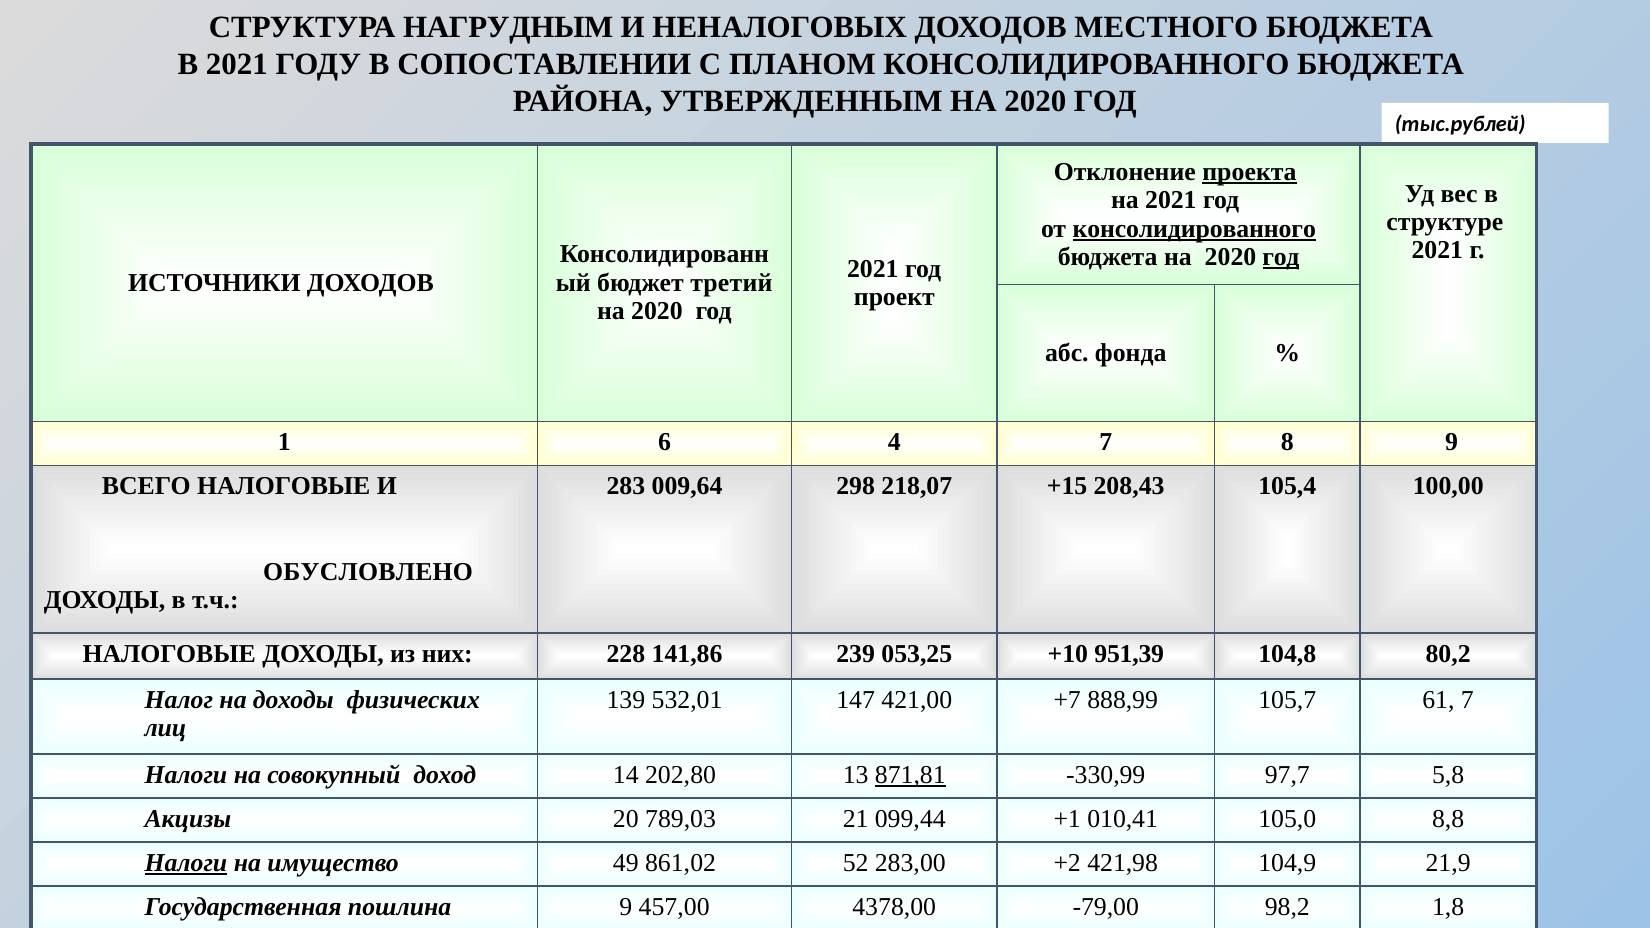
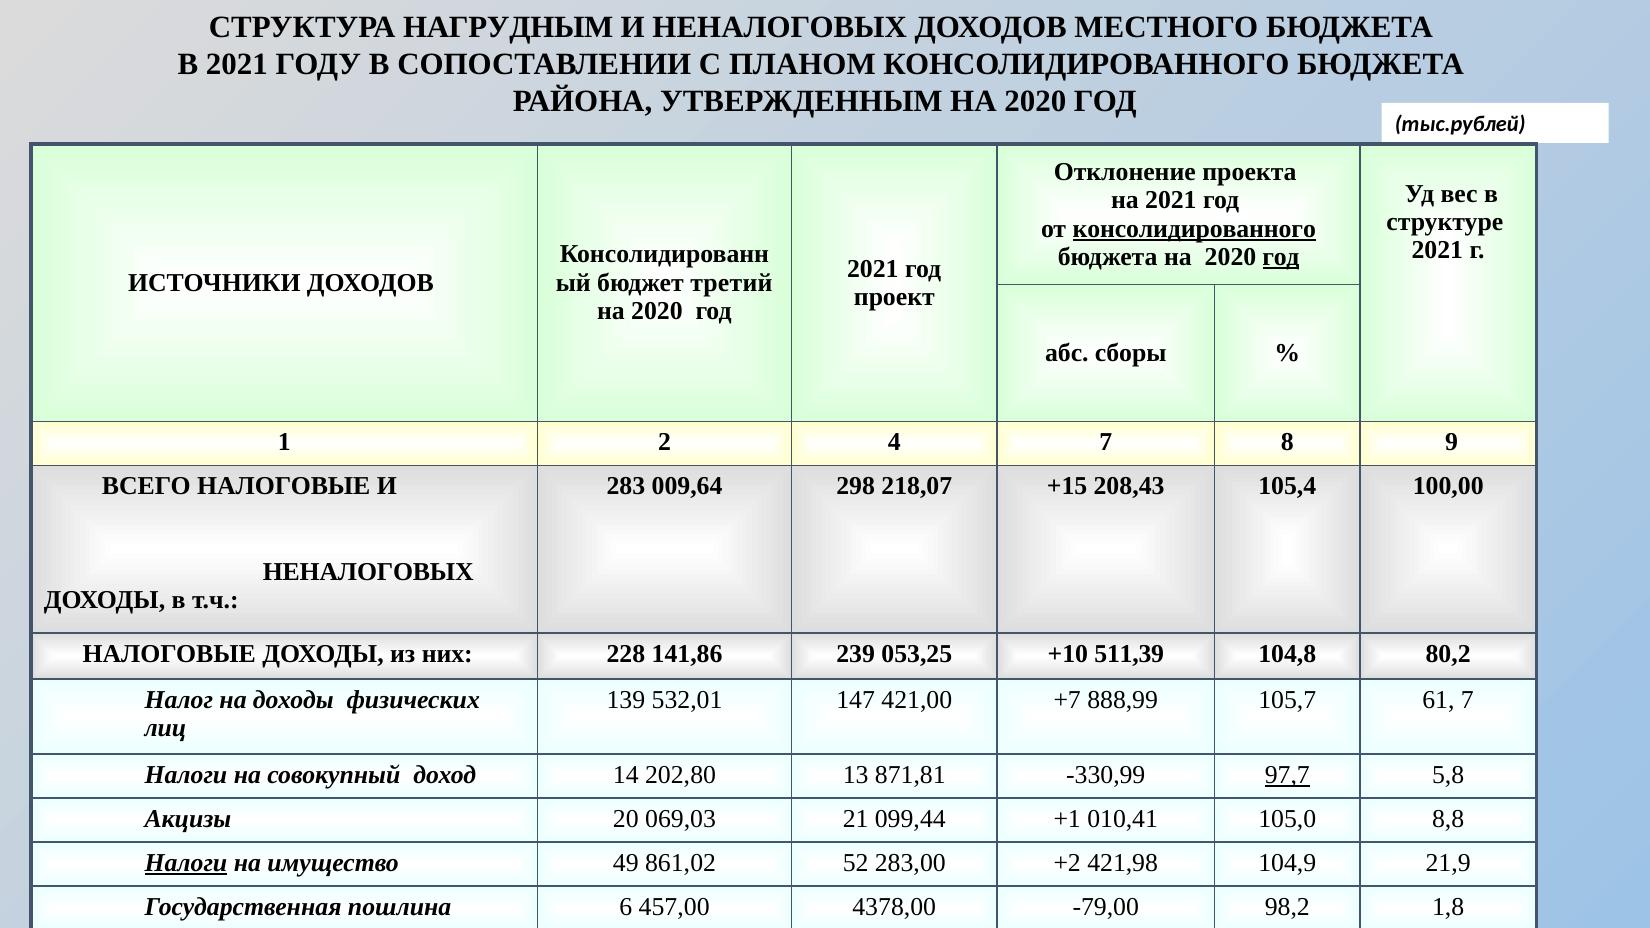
проекта underline: present -> none
фонда: фонда -> сборы
6: 6 -> 2
ОБУСЛОВЛЕНО at (368, 572): ОБУСЛОВЛЕНО -> НЕНАЛОГОВЫХ
951,39: 951,39 -> 511,39
871,81 underline: present -> none
97,7 underline: none -> present
789,03: 789,03 -> 069,03
пошлина 9: 9 -> 6
